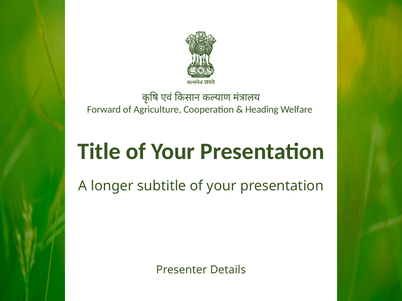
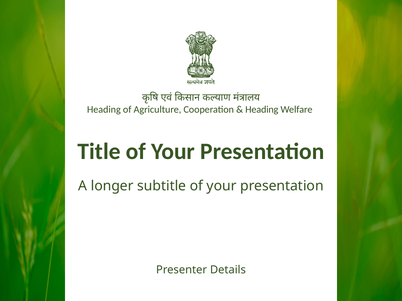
Forward at (104, 110): Forward -> Heading
